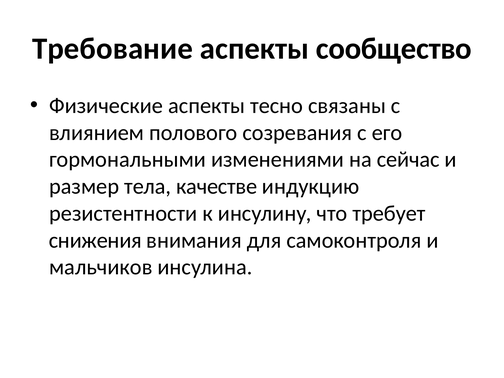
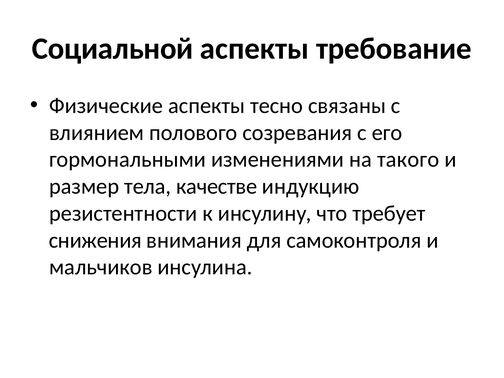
Требование: Требование -> Социальной
сообщество: сообщество -> требование
сейчас: сейчас -> такого
